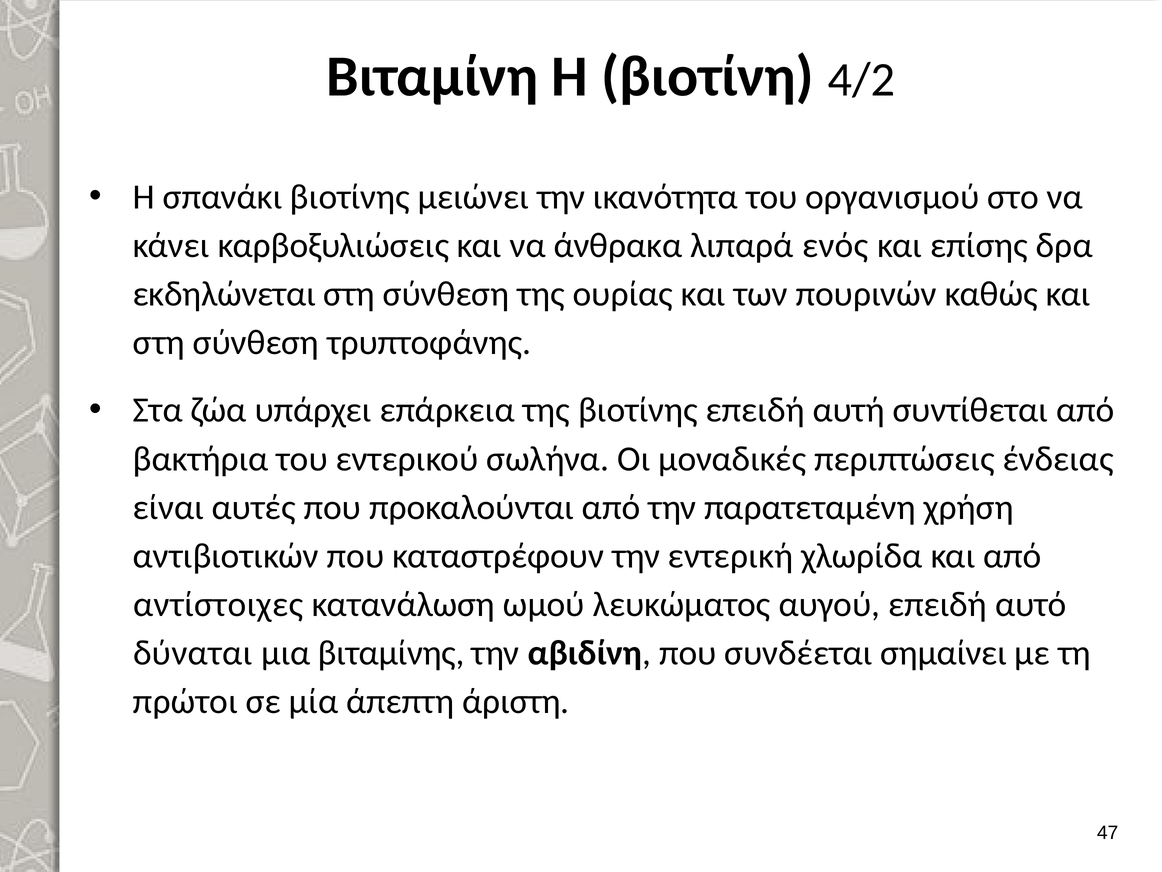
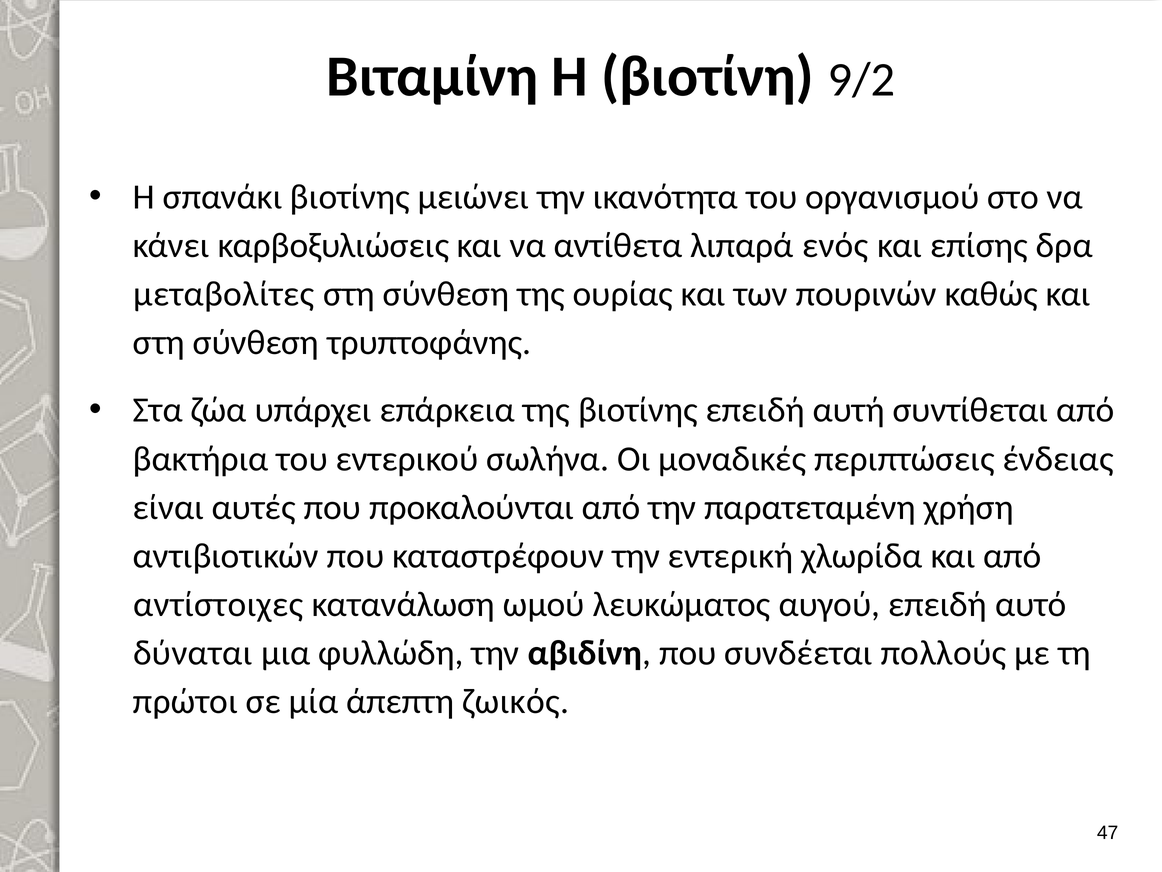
4/2: 4/2 -> 9/2
άνθρακα: άνθρακα -> αντίθετα
εκδηλώνεται: εκδηλώνεται -> μεταβολίτες
βιταμίνης: βιταμίνης -> φυλλώδη
σημαίνει: σημαίνει -> πολλούς
άριστη: άριστη -> ζωικός
